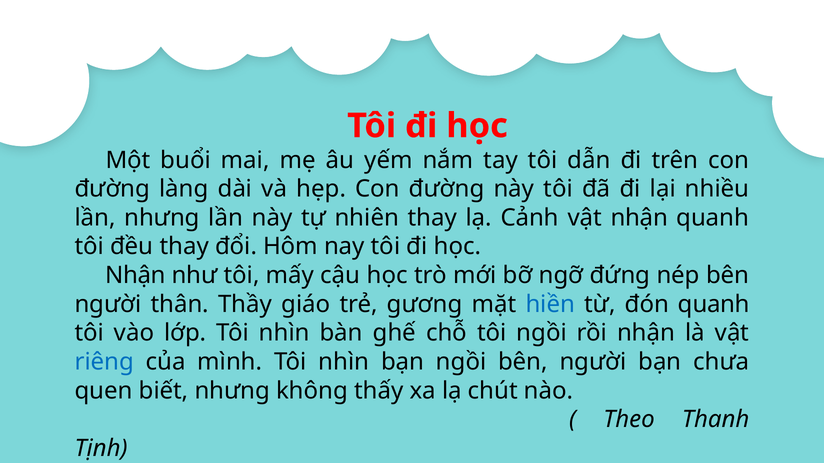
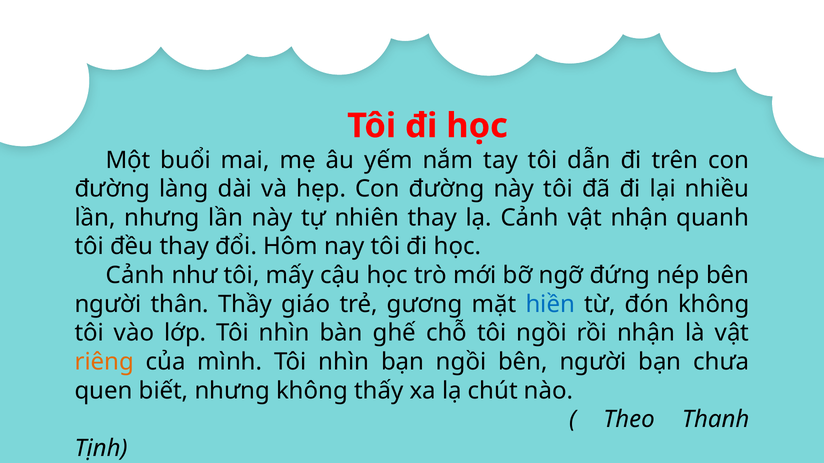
Nhận at (135, 276): Nhận -> Cảnh
đón quanh: quanh -> không
riêng colour: blue -> orange
